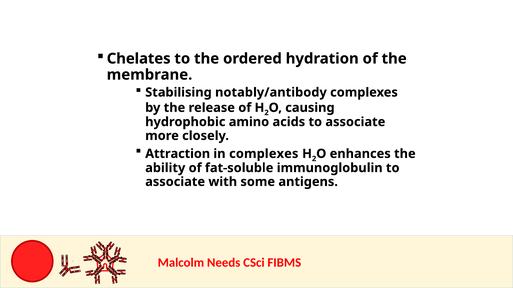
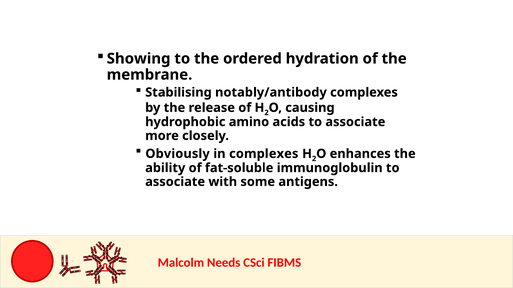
Chelates: Chelates -> Showing
Attraction: Attraction -> Obviously
